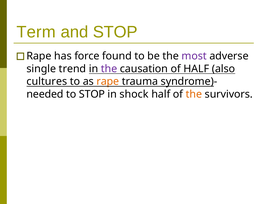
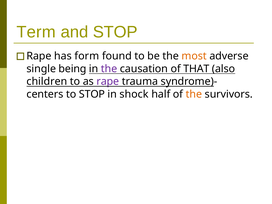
force: force -> form
most colour: purple -> orange
trend: trend -> being
of HALF: HALF -> THAT
cultures: cultures -> children
rape colour: orange -> purple
needed: needed -> centers
